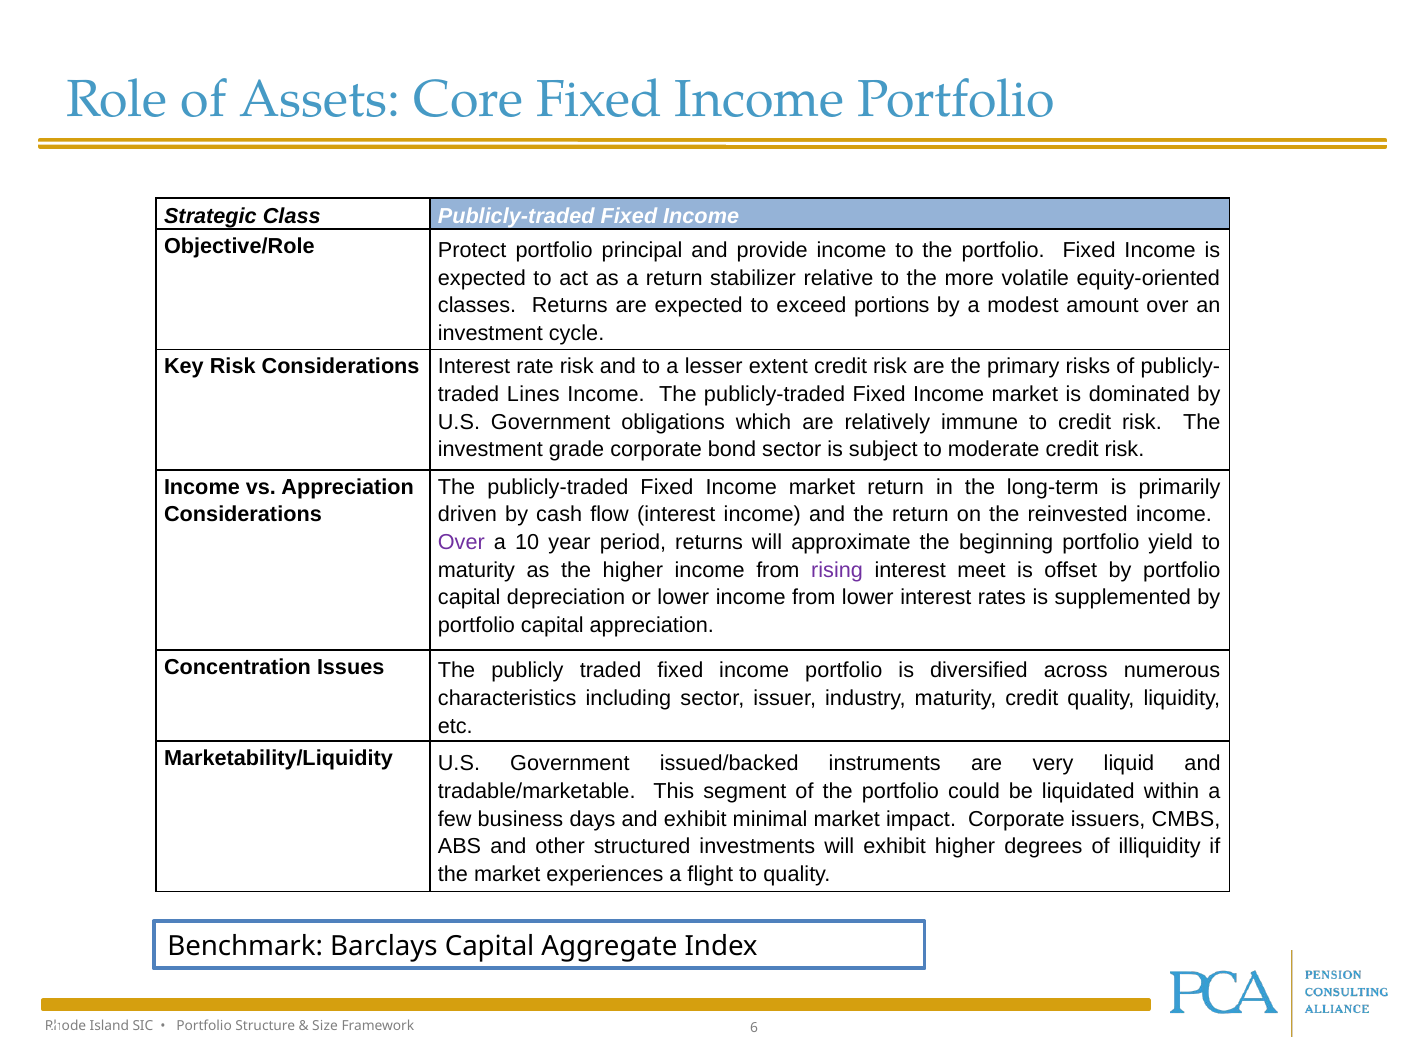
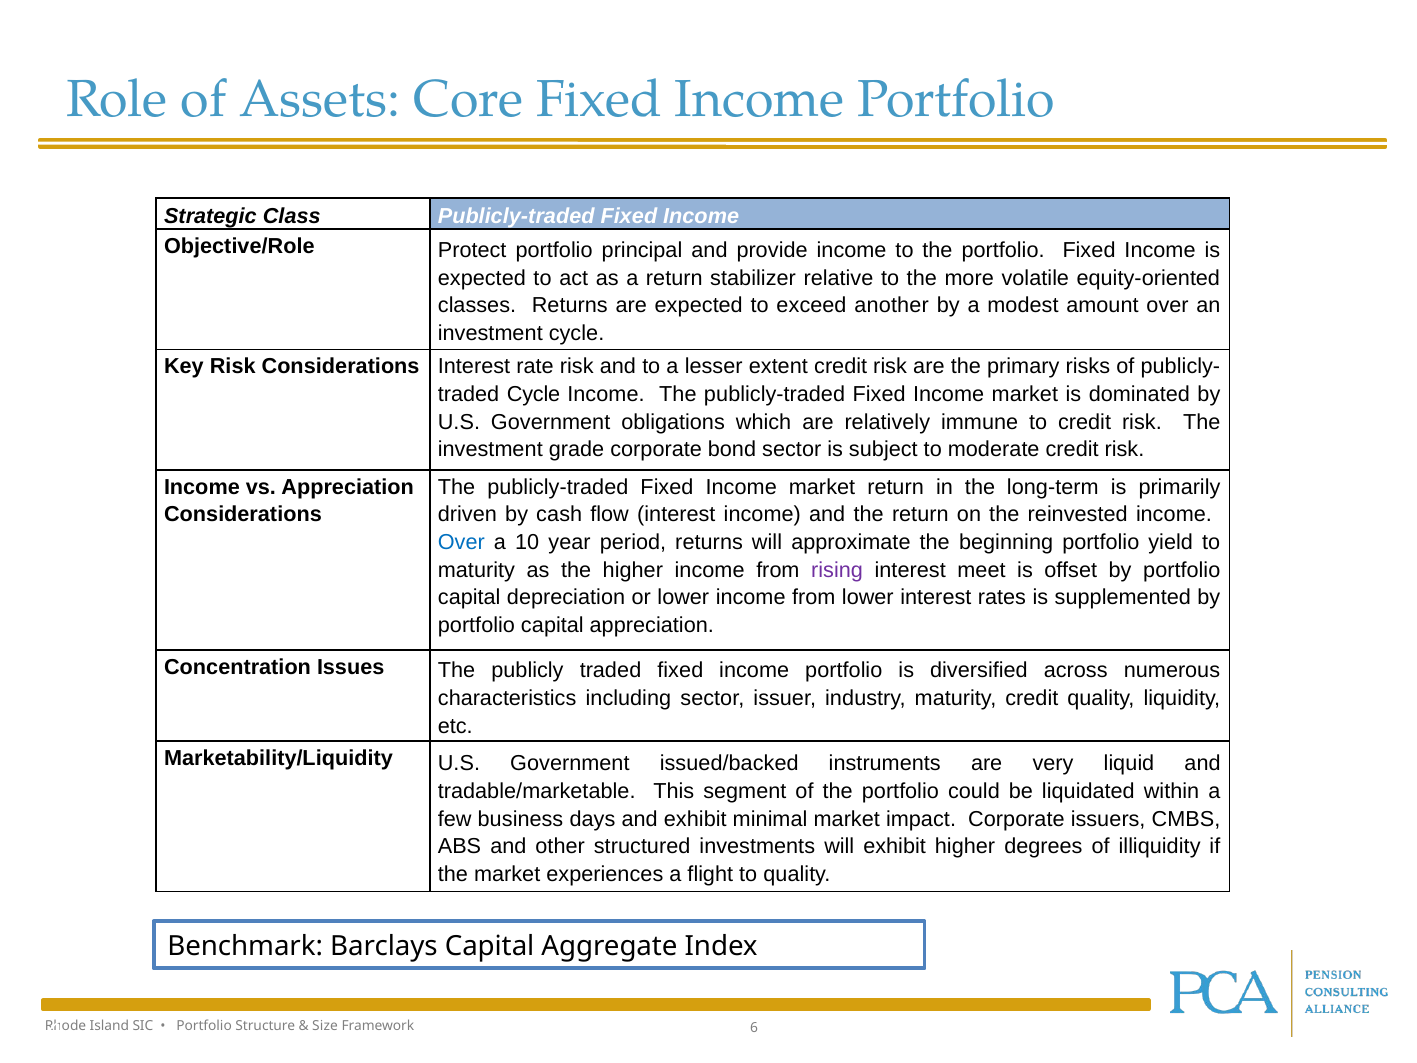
portions: portions -> another
traded Lines: Lines -> Cycle
Over at (461, 542) colour: purple -> blue
